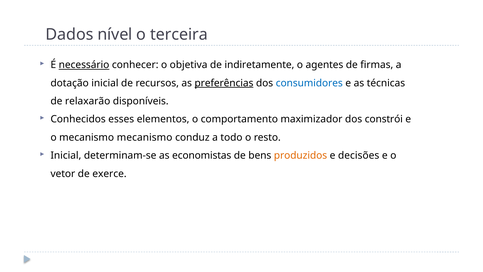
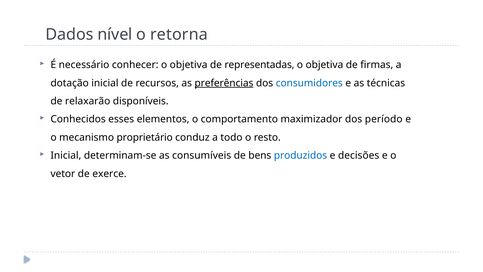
terceira: terceira -> retorna
necessário underline: present -> none
indiretamente: indiretamente -> representadas
agentes at (324, 65): agentes -> objetiva
constrói: constrói -> período
mecanismo mecanismo: mecanismo -> proprietário
economistas: economistas -> consumíveis
produzidos colour: orange -> blue
